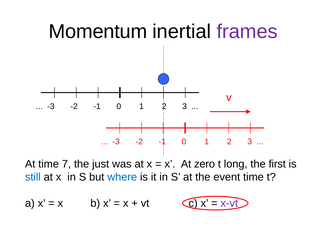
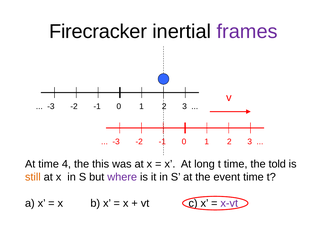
Momentum: Momentum -> Firecracker
7: 7 -> 4
just: just -> this
zero: zero -> long
t long: long -> time
first: first -> told
still colour: blue -> orange
where colour: blue -> purple
